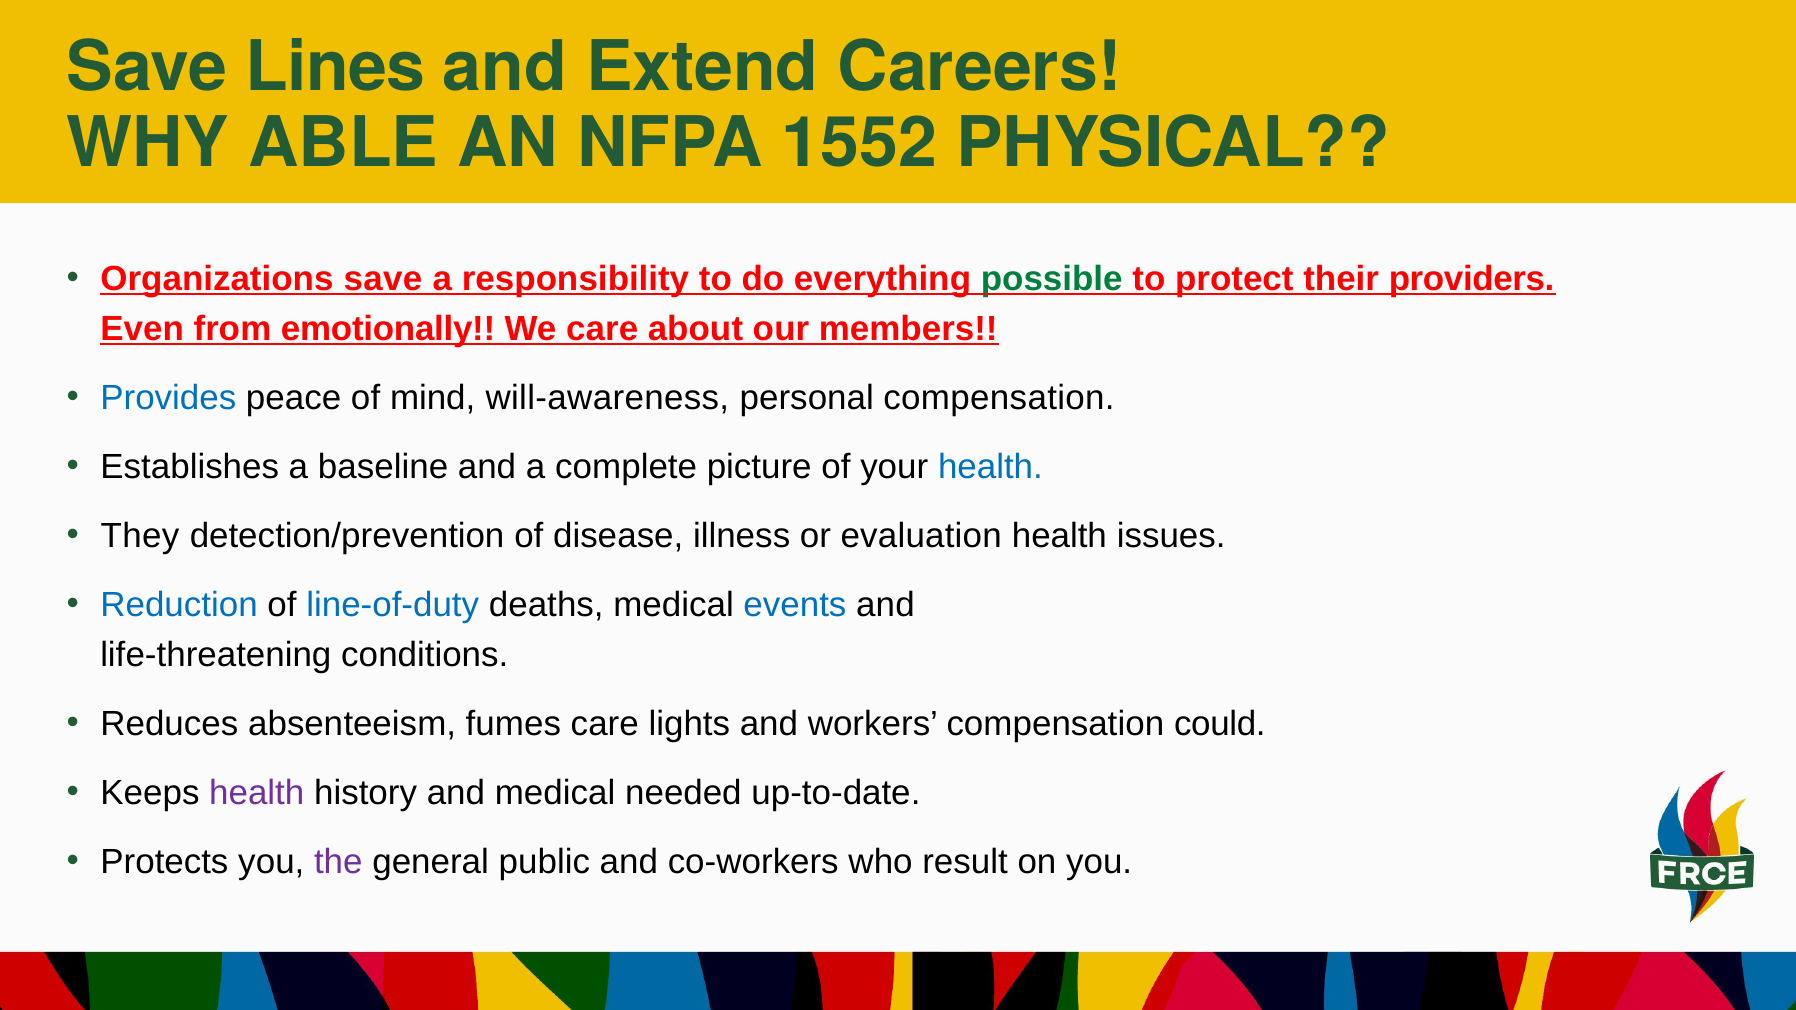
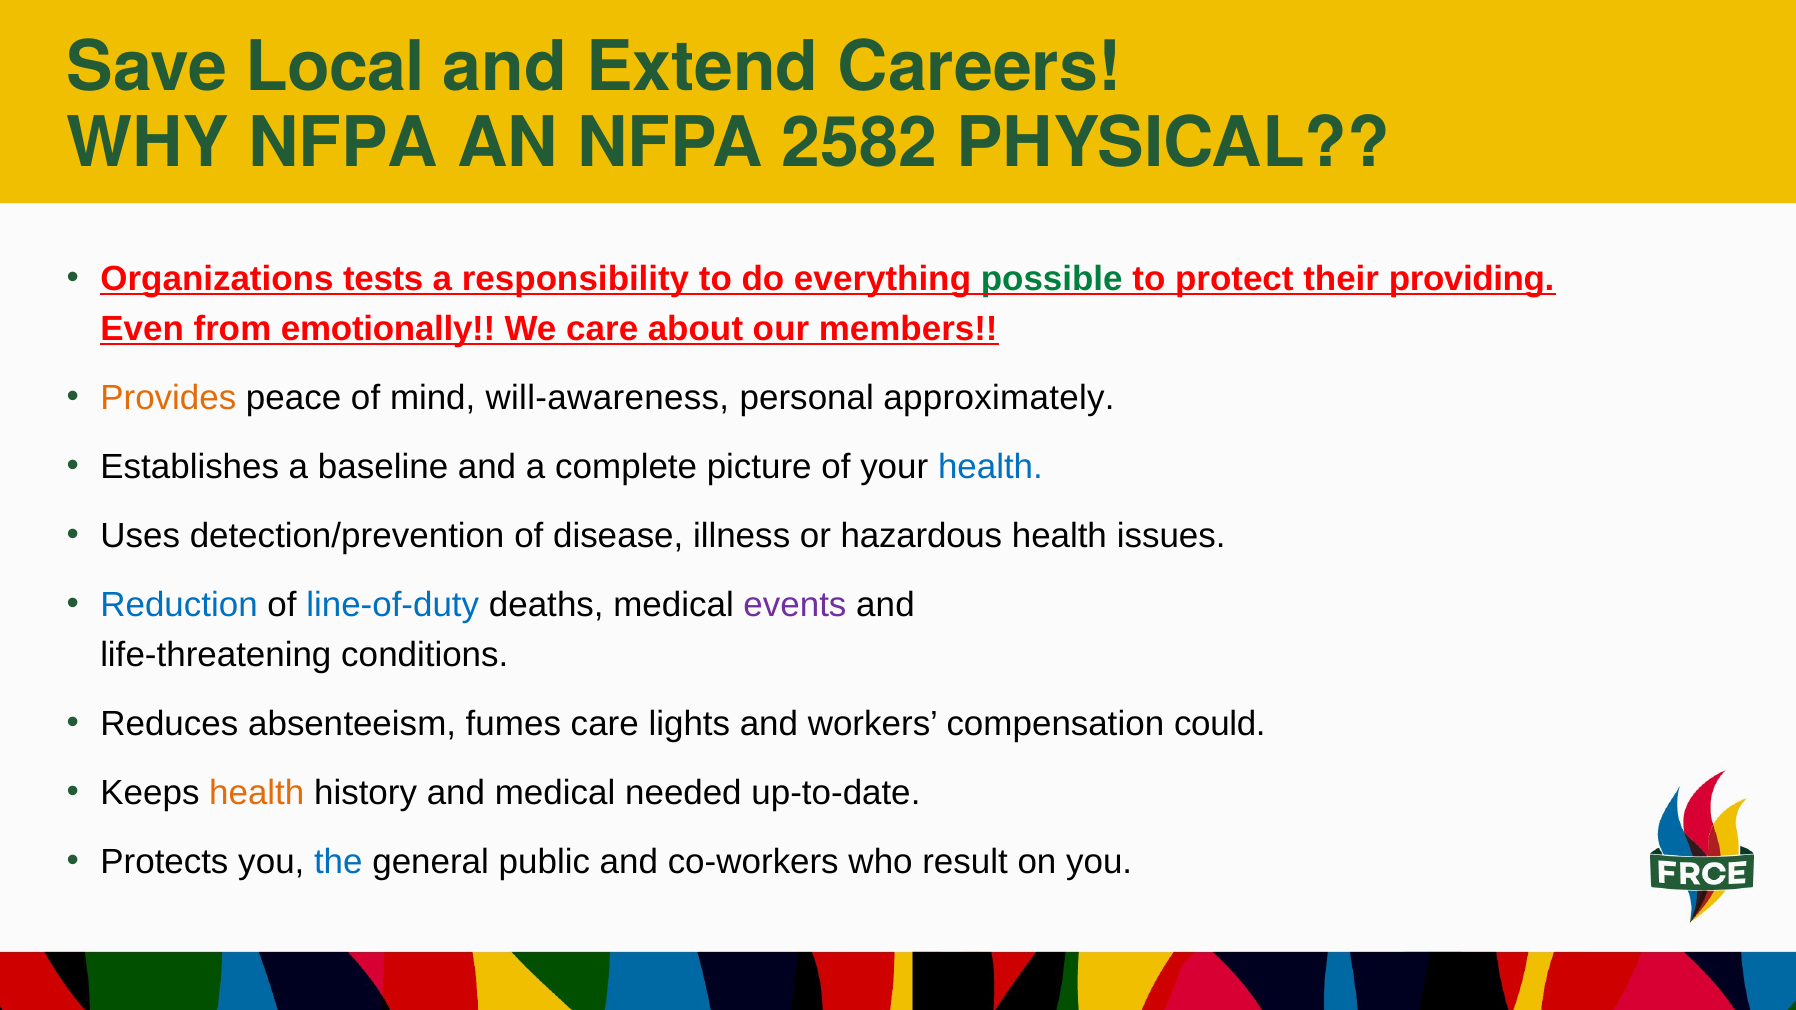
Lines: Lines -> Local
WHY ABLE: ABLE -> NFPA
1552: 1552 -> 2582
Organizations save: save -> tests
providers: providers -> providing
Provides colour: blue -> orange
personal compensation: compensation -> approximately
They: They -> Uses
evaluation: evaluation -> hazardous
events colour: blue -> purple
health at (257, 793) colour: purple -> orange
the colour: purple -> blue
